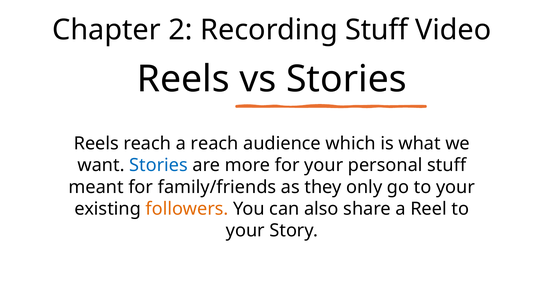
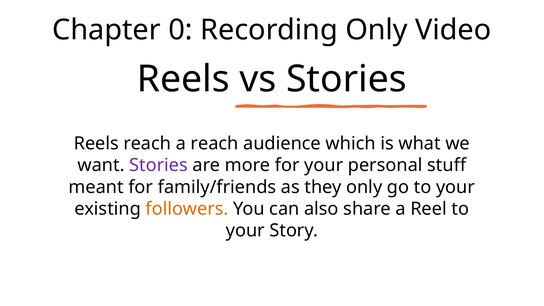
2: 2 -> 0
Recording Stuff: Stuff -> Only
Stories at (159, 165) colour: blue -> purple
